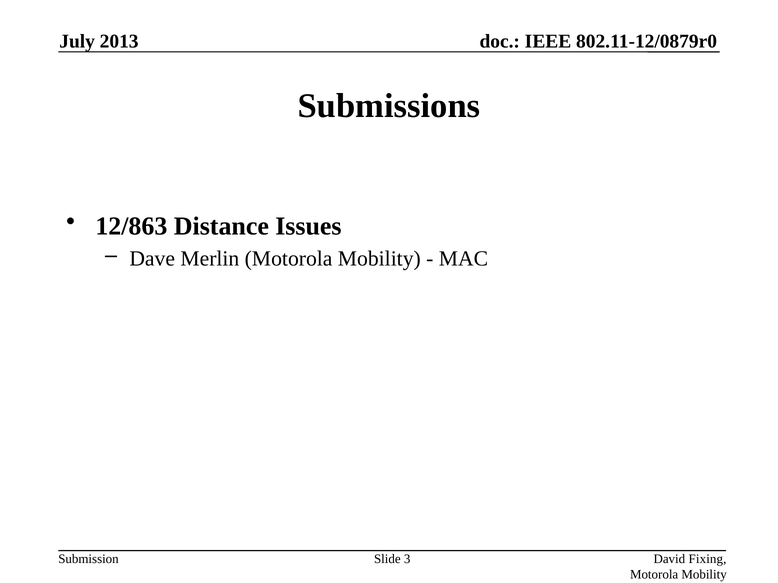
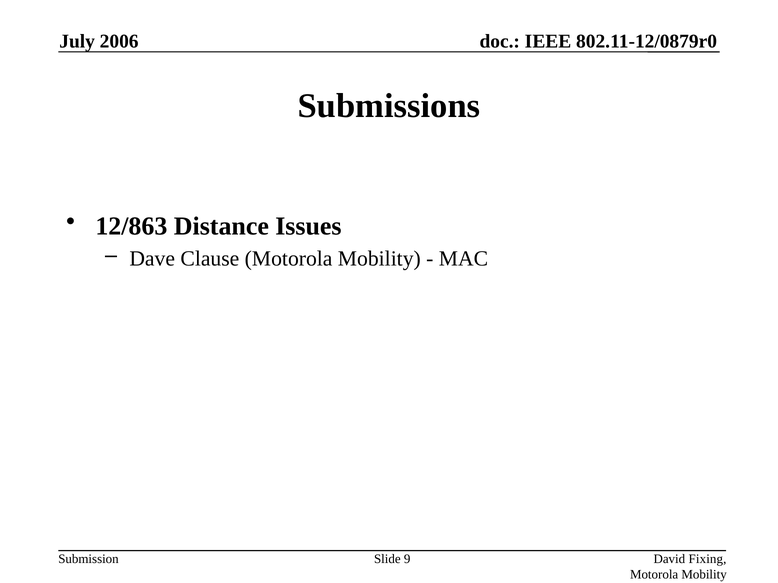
2013: 2013 -> 2006
Merlin: Merlin -> Clause
3: 3 -> 9
